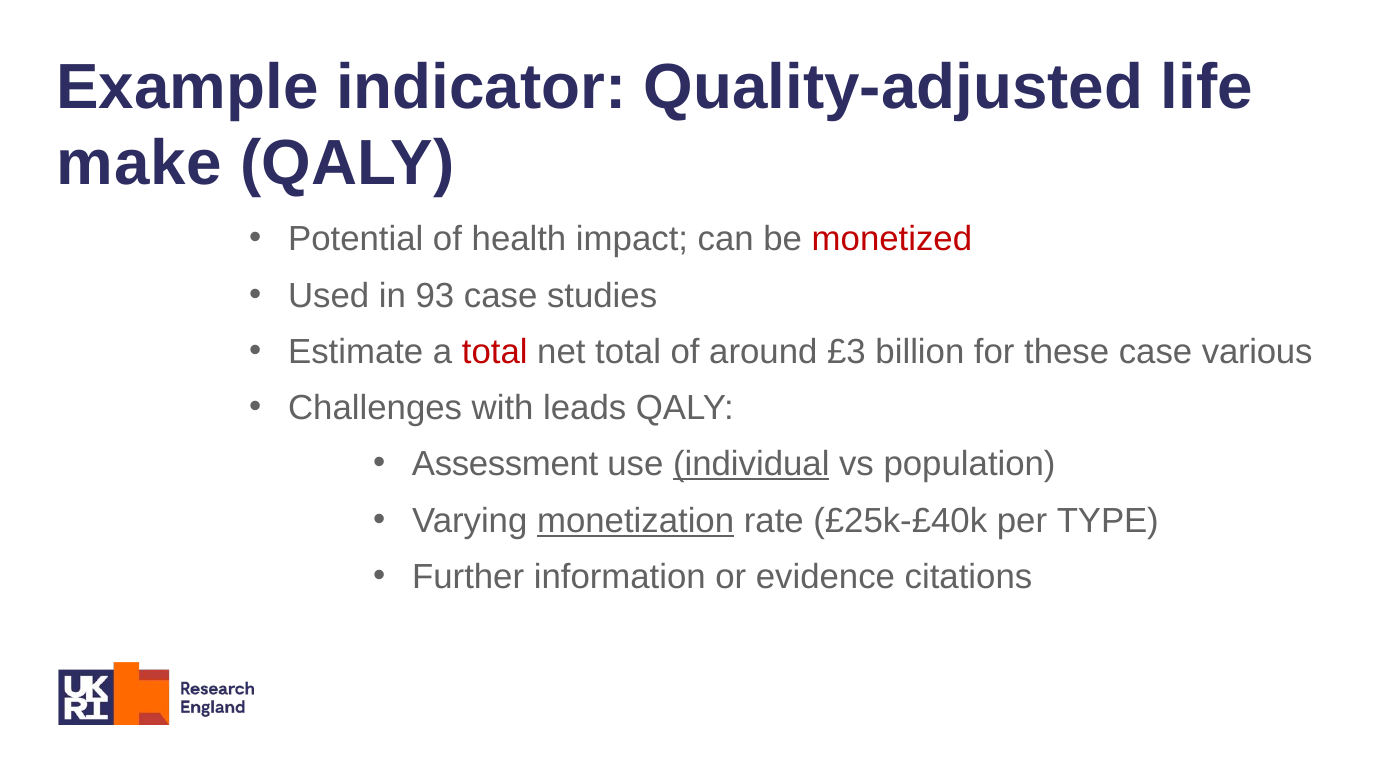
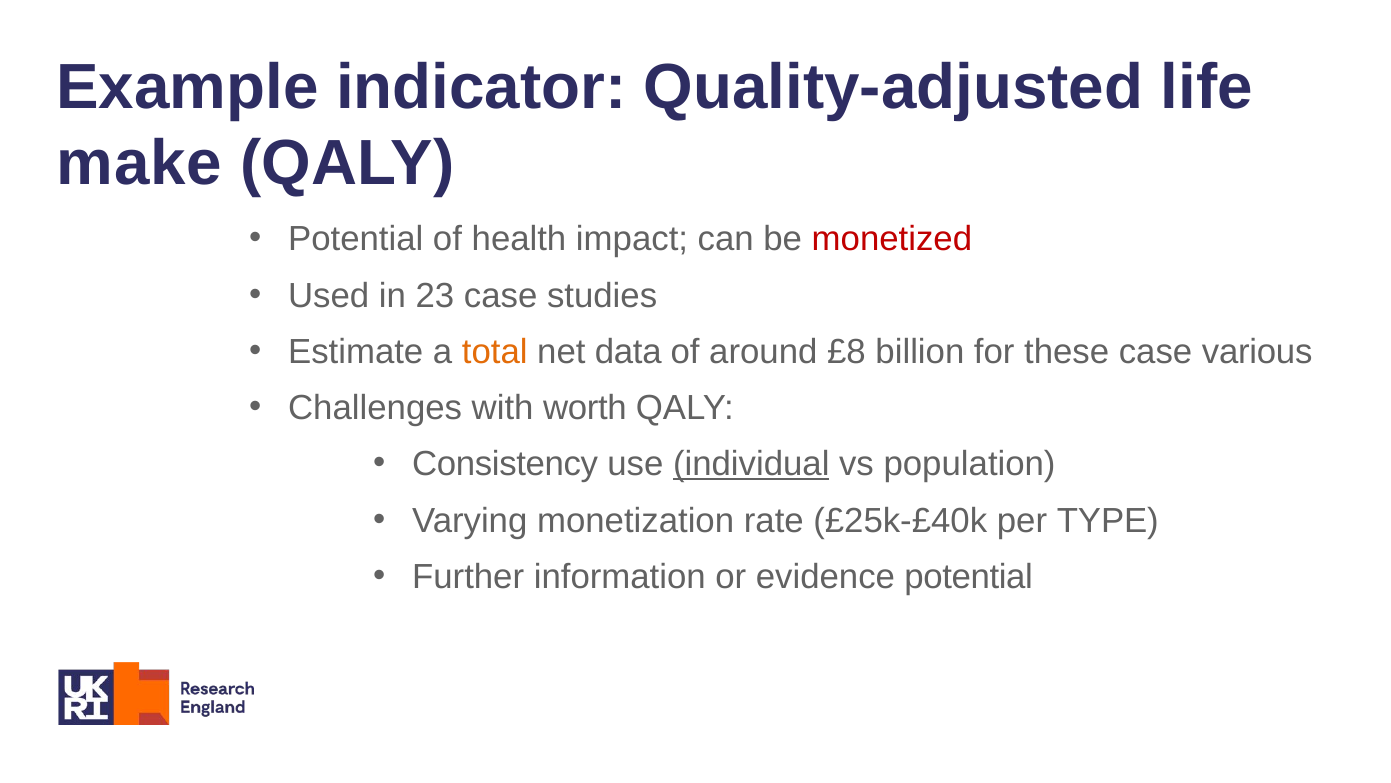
93: 93 -> 23
total at (495, 352) colour: red -> orange
net total: total -> data
£3: £3 -> £8
leads: leads -> worth
Assessment: Assessment -> Consistency
monetization underline: present -> none
evidence citations: citations -> potential
